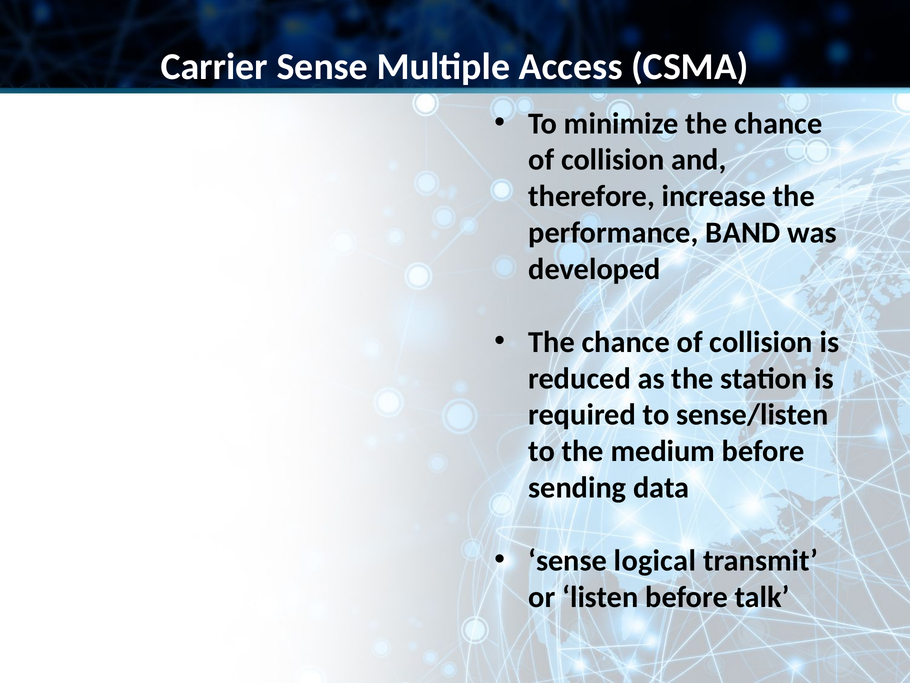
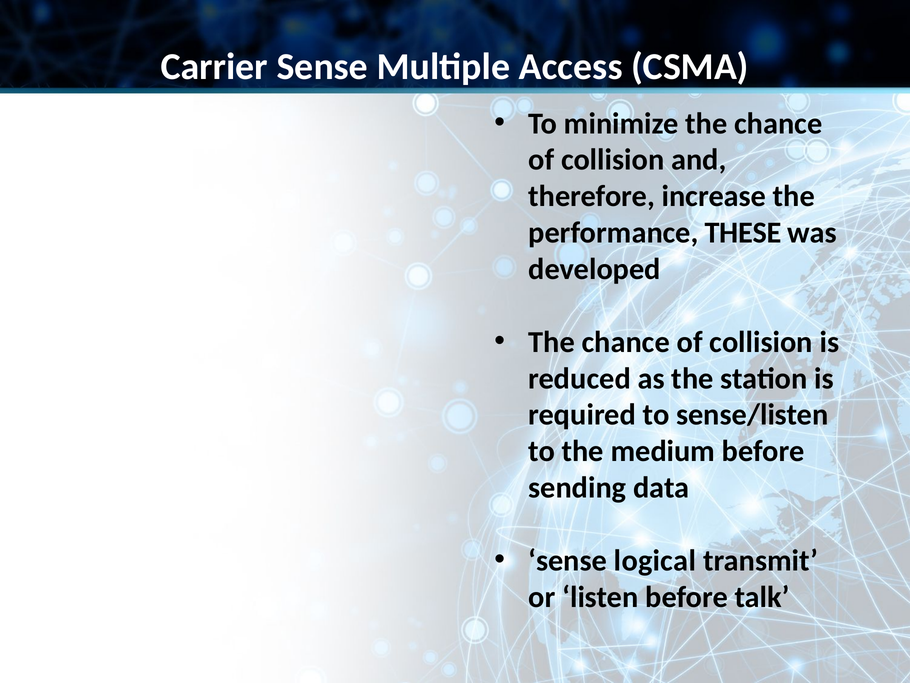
BAND: BAND -> THESE
